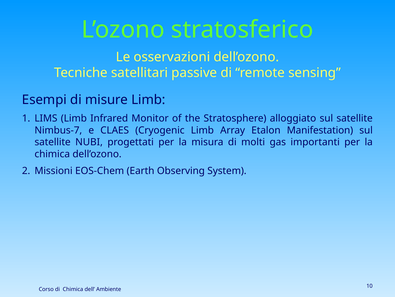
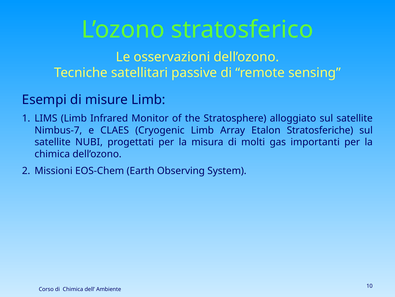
Manifestation: Manifestation -> Stratosferiche
